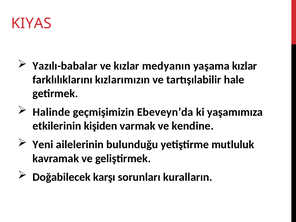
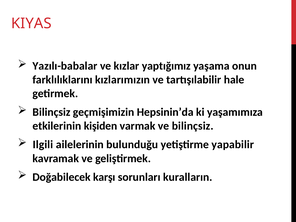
medyanın: medyanın -> yaptığımız
yaşama kızlar: kızlar -> onun
Halinde at (51, 112): Halinde -> Bilinçsiz
Ebeveyn’da: Ebeveyn’da -> Hepsinin’da
ve kendine: kendine -> bilinçsiz
Yeni: Yeni -> Ilgili
mutluluk: mutluluk -> yapabilir
